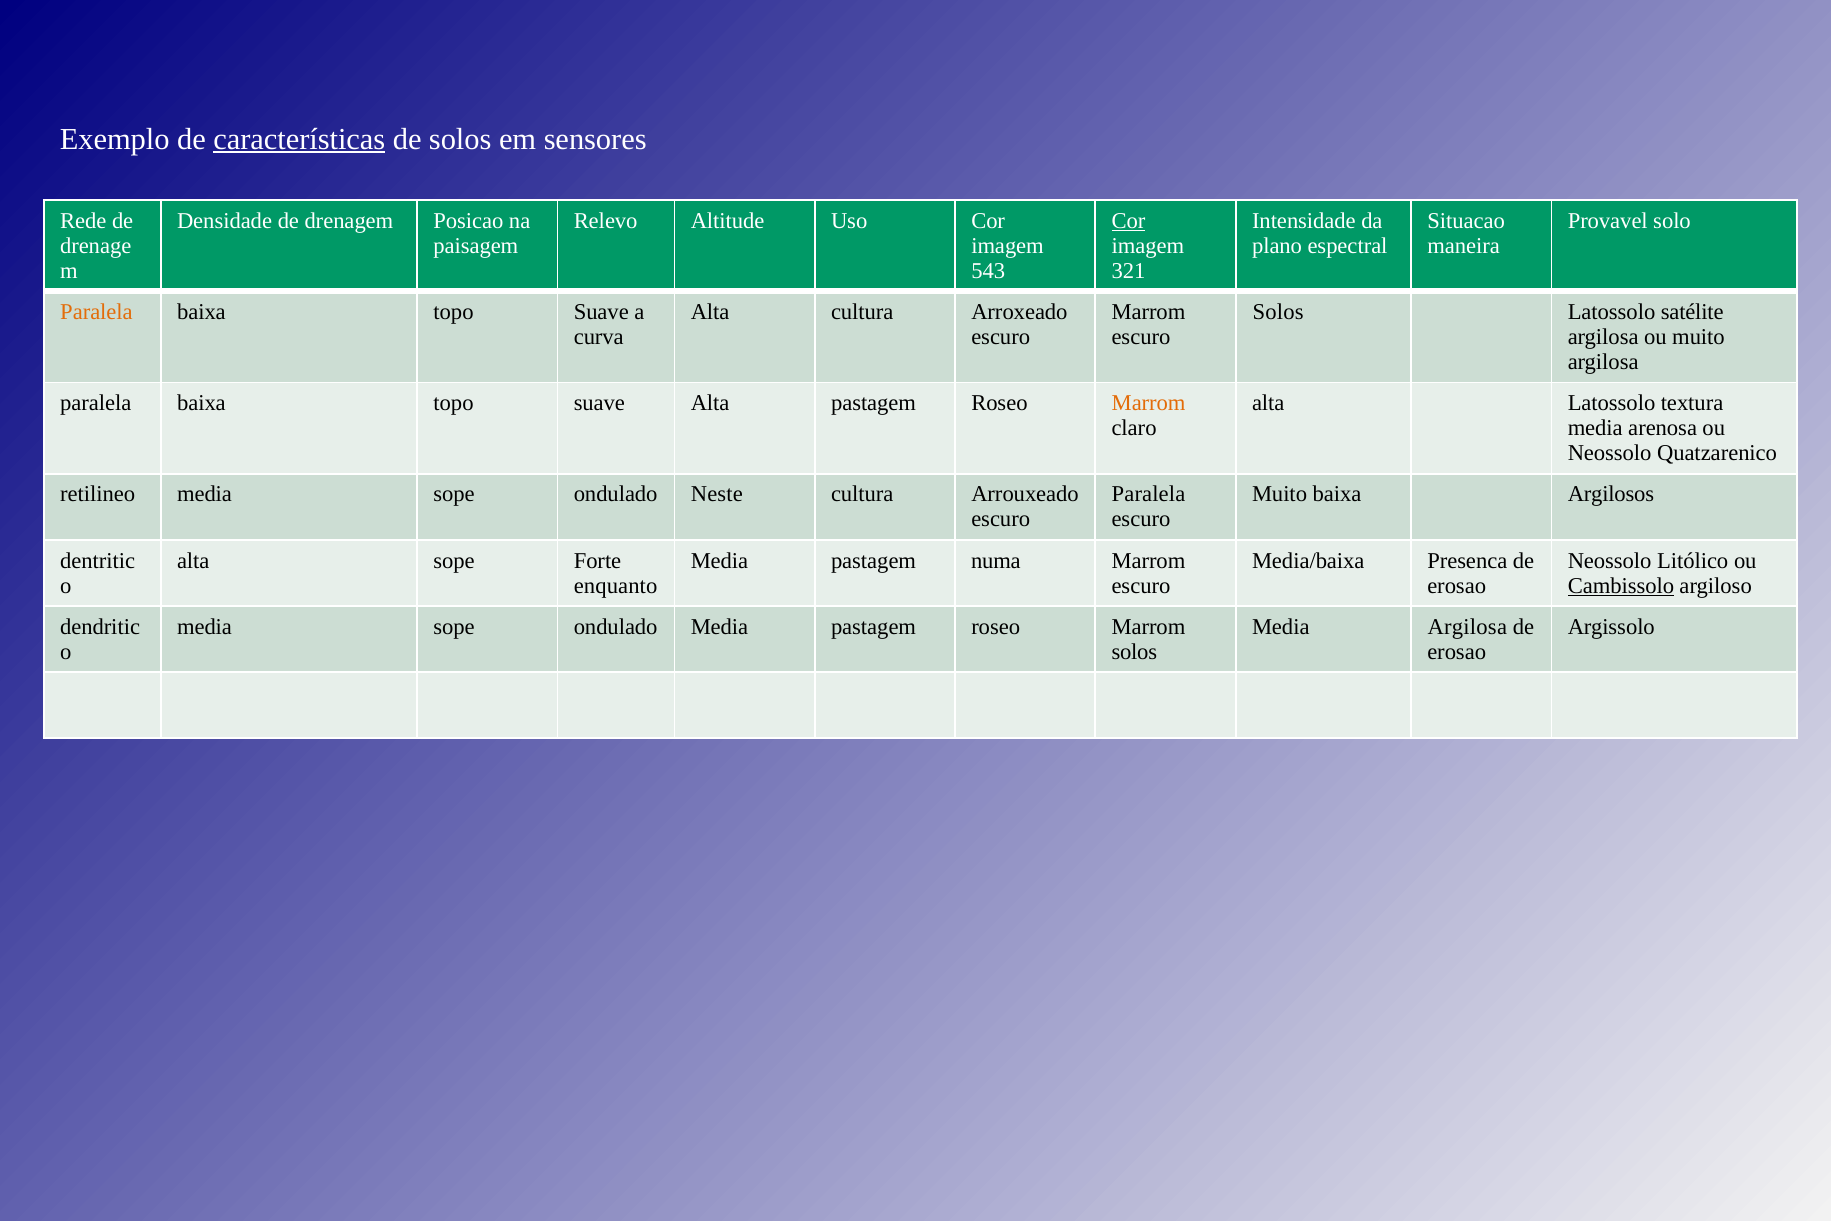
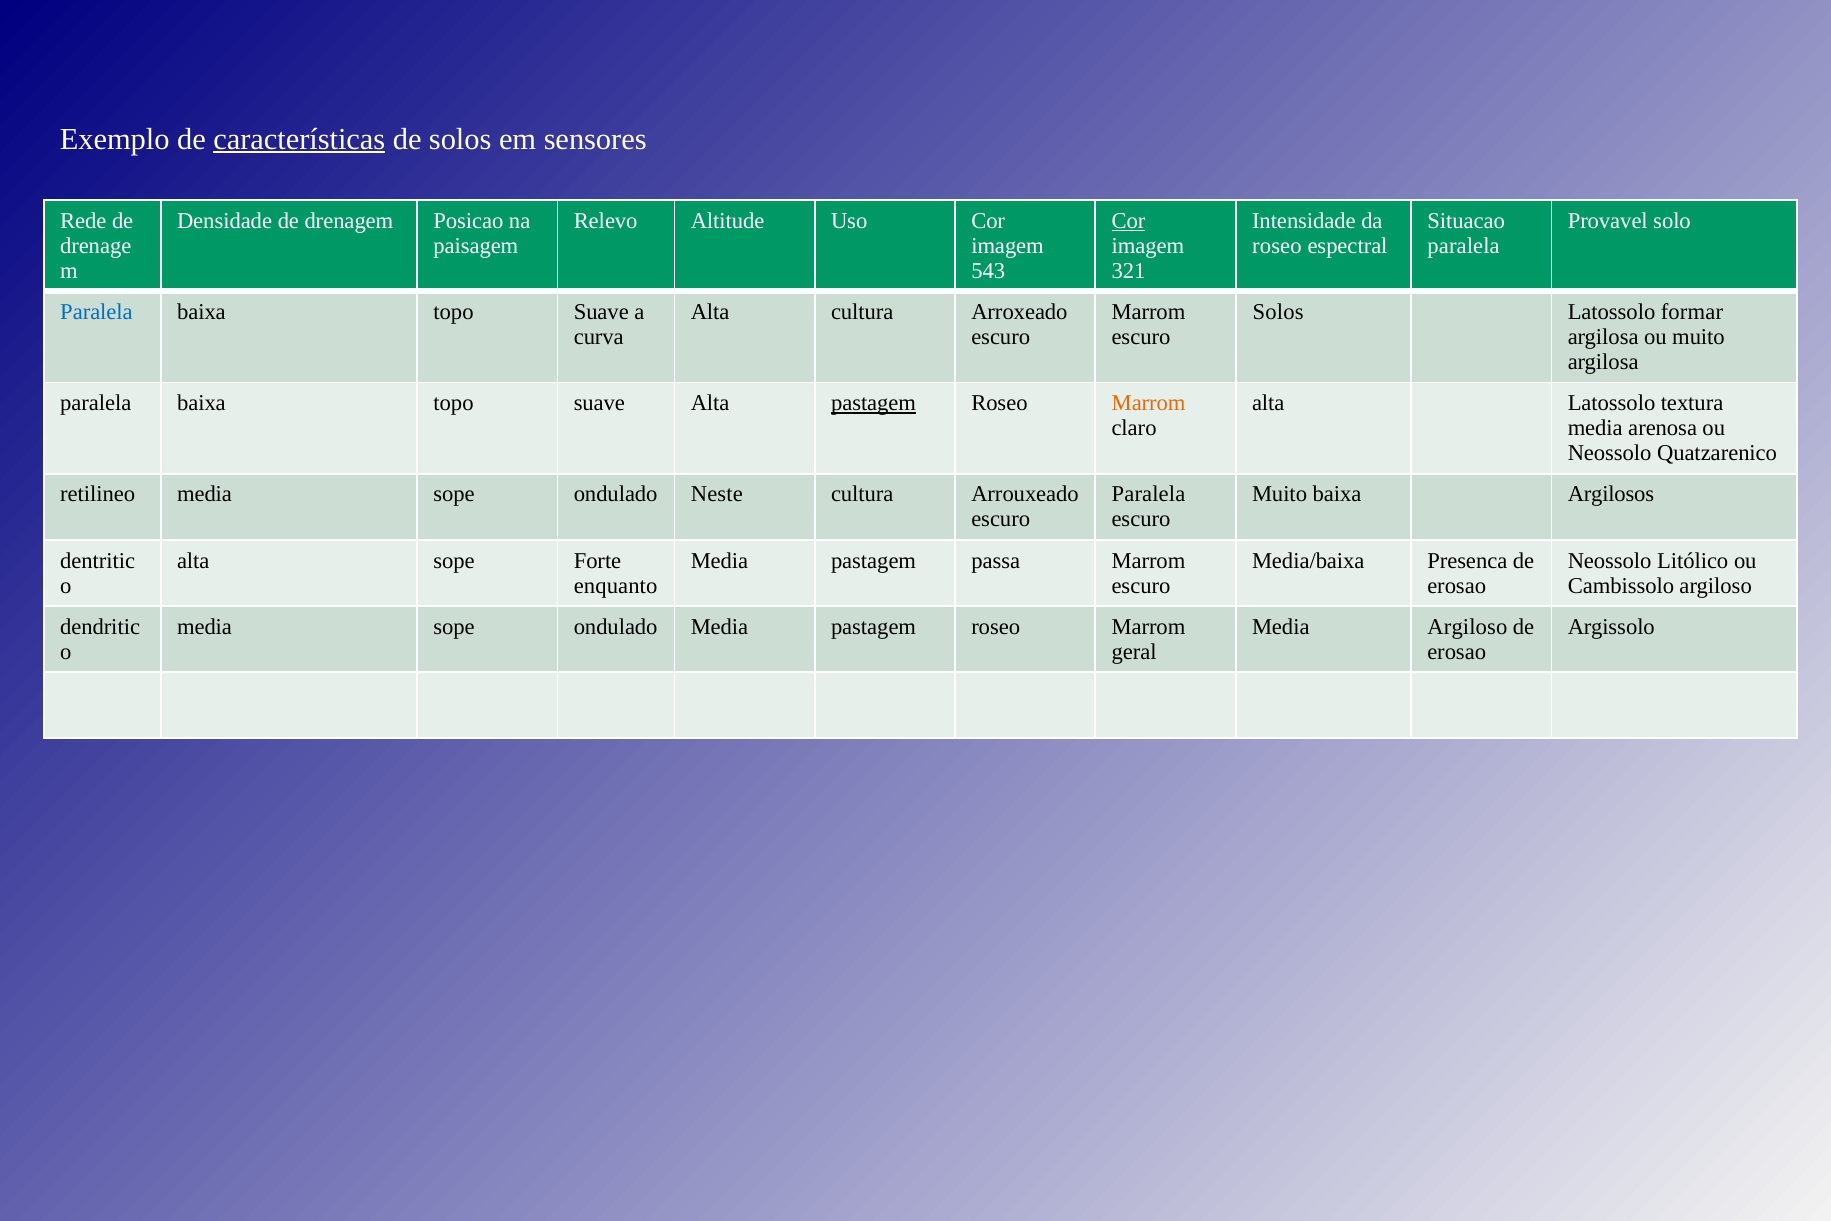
plano at (1277, 246): plano -> roseo
maneira at (1464, 246): maneira -> paralela
Paralela at (96, 312) colour: orange -> blue
satélite: satélite -> formar
pastagem at (874, 403) underline: none -> present
numa: numa -> passa
Cambissolo underline: present -> none
Media Argilosa: Argilosa -> Argiloso
solos at (1134, 652): solos -> geral
